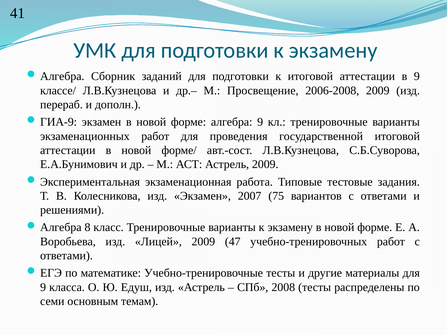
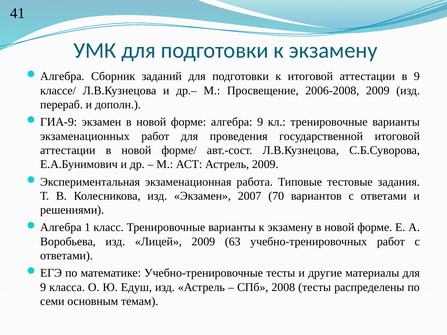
75: 75 -> 70
8: 8 -> 1
47: 47 -> 63
